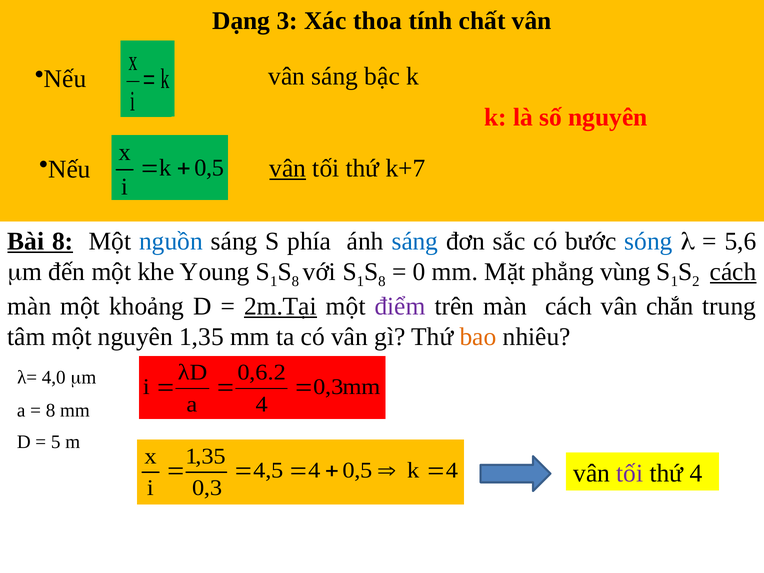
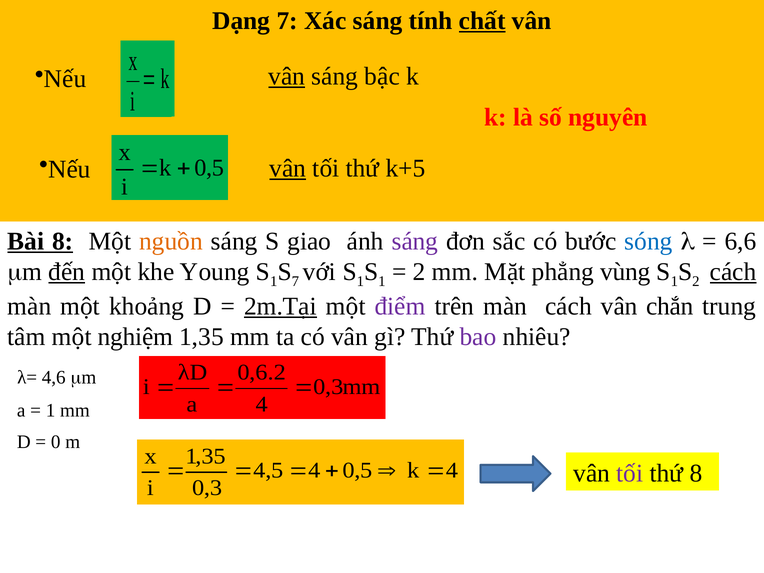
Dạng 3: 3 -> 7
Xác thoa: thoa -> sáng
chất underline: none -> present
vân at (287, 76) underline: none -> present
k+7: k+7 -> k+5
nguồn colour: blue -> orange
phía: phía -> giao
sáng at (415, 241) colour: blue -> purple
5,6: 5,6 -> 6,6
đến underline: none -> present
8 at (295, 282): 8 -> 7
8 at (382, 282): 8 -> 1
0 at (419, 272): 0 -> 2
một nguyên: nguyên -> nghiệm
bao colour: orange -> purple
4,0: 4,0 -> 4,6
8 at (51, 411): 8 -> 1
5: 5 -> 0
thứ 4: 4 -> 8
